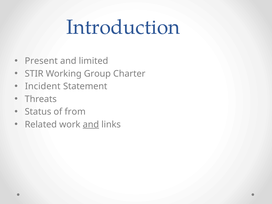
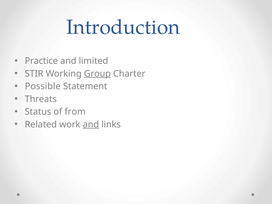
Present: Present -> Practice
Group underline: none -> present
Incident: Incident -> Possible
